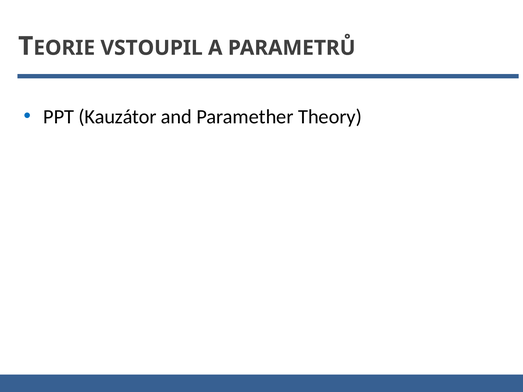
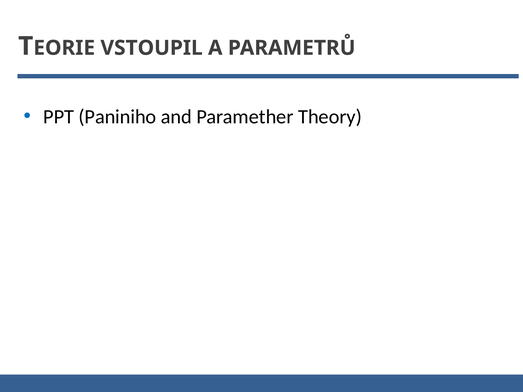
Kauzátor: Kauzátor -> Paniniho
